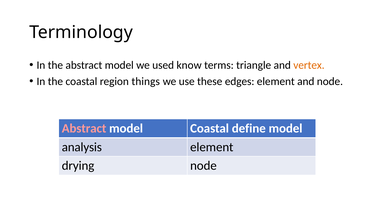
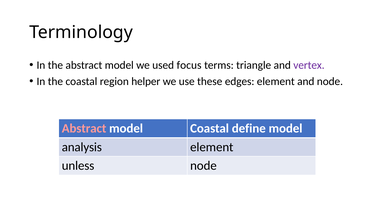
know: know -> focus
vertex colour: orange -> purple
things: things -> helper
drying: drying -> unless
